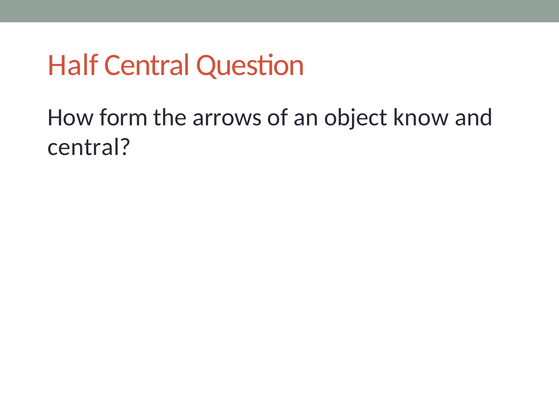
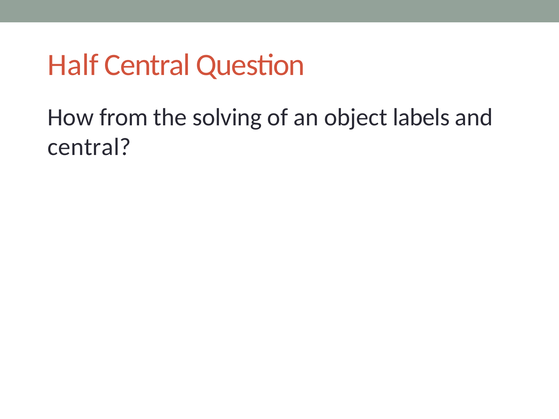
form: form -> from
arrows: arrows -> solving
know: know -> labels
